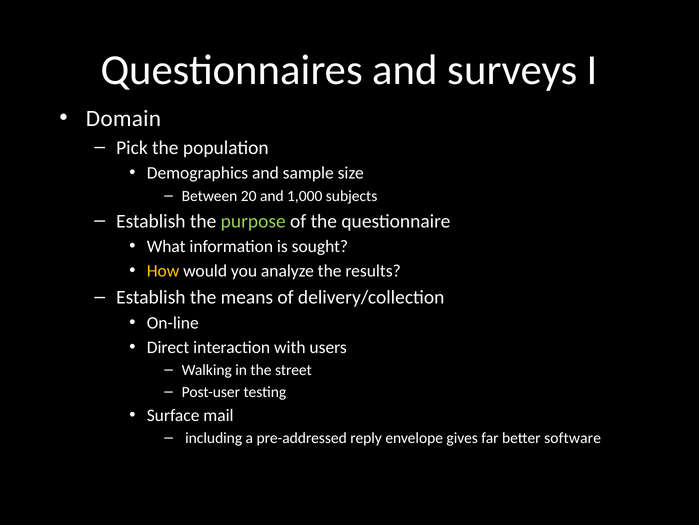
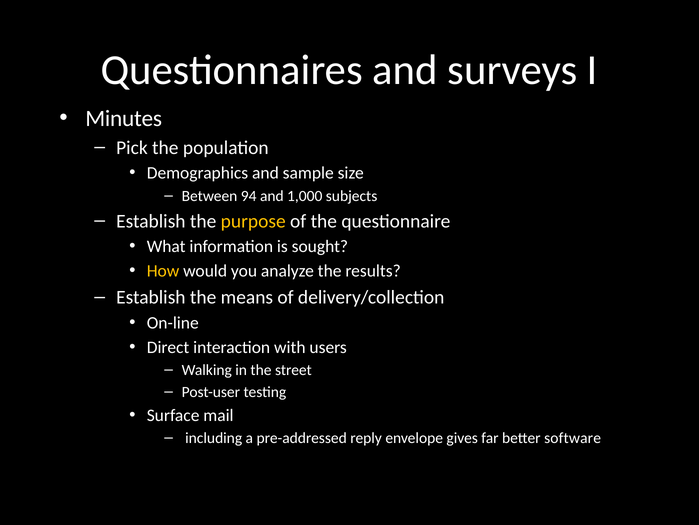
Domain: Domain -> Minutes
20: 20 -> 94
purpose colour: light green -> yellow
